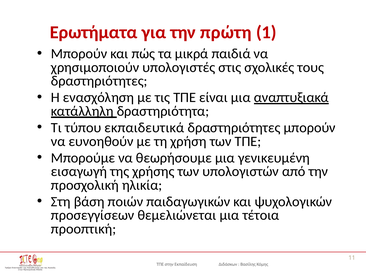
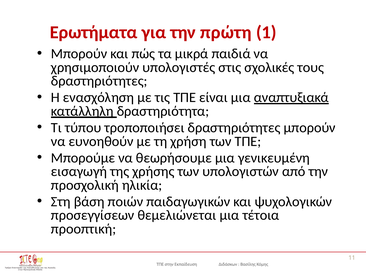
εκπαιδευτικά: εκπαιδευτικά -> τροποποιήσει
